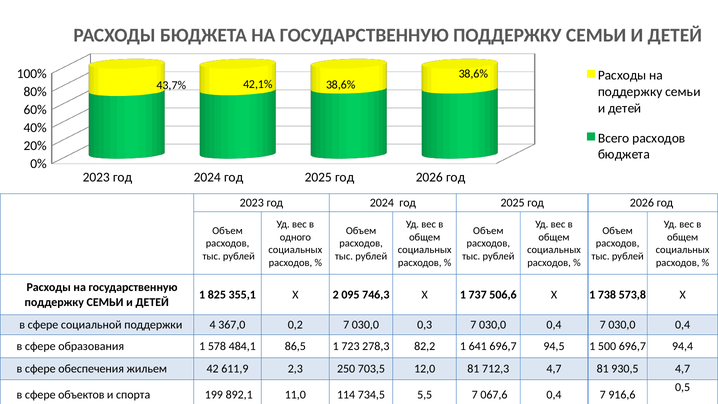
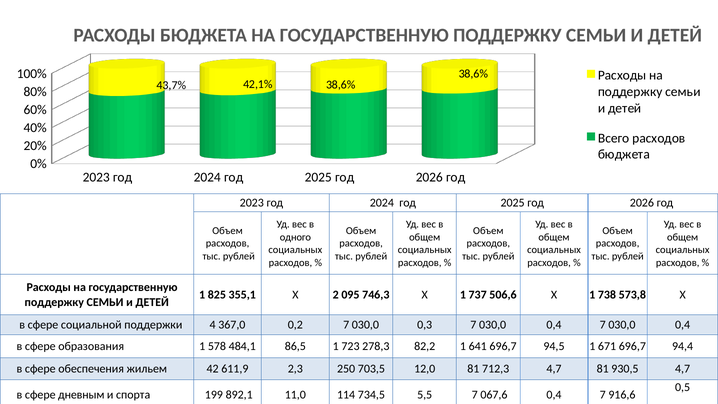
500: 500 -> 671
объектов: объектов -> дневным
